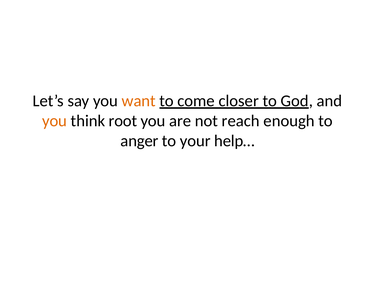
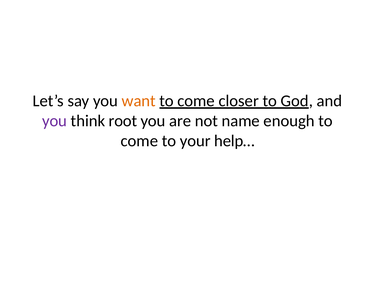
you at (55, 121) colour: orange -> purple
reach: reach -> name
anger at (139, 141): anger -> come
